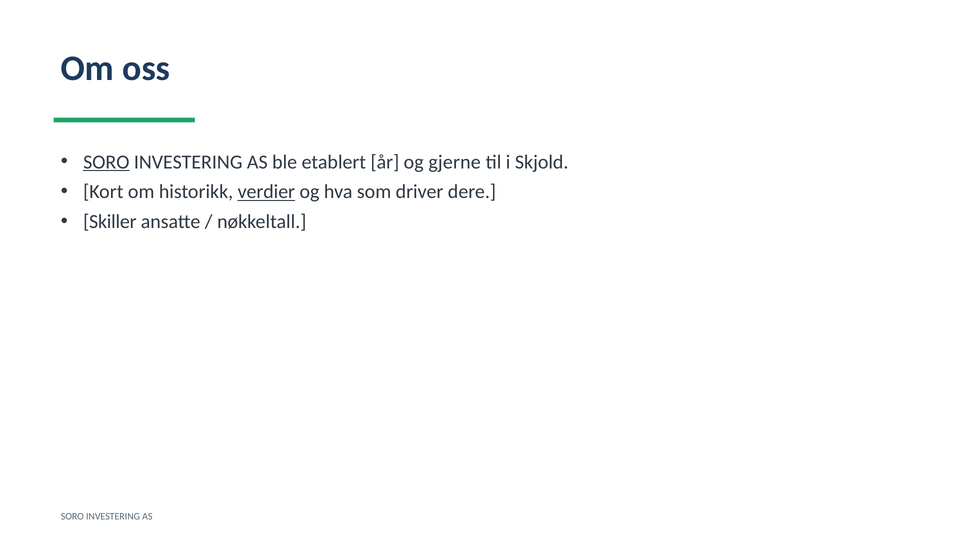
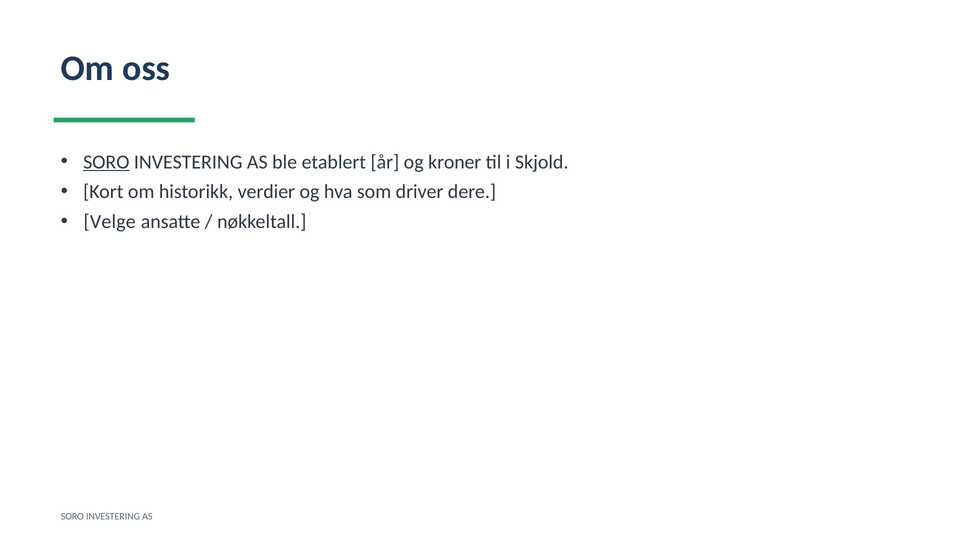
gjerne: gjerne -> kroner
verdier underline: present -> none
Skiller: Skiller -> Velge
